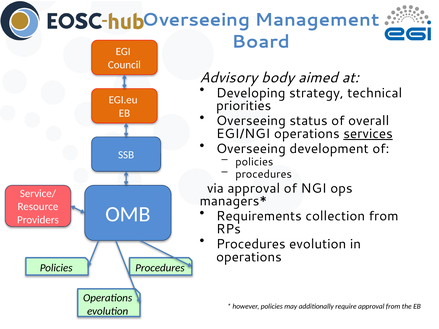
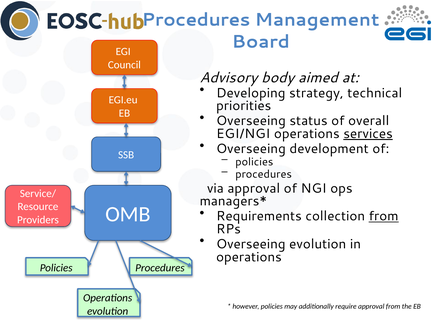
Overseeing at (196, 20): Overseeing -> Procedures
from at (384, 216) underline: none -> present
Procedures at (251, 244): Procedures -> Overseeing
